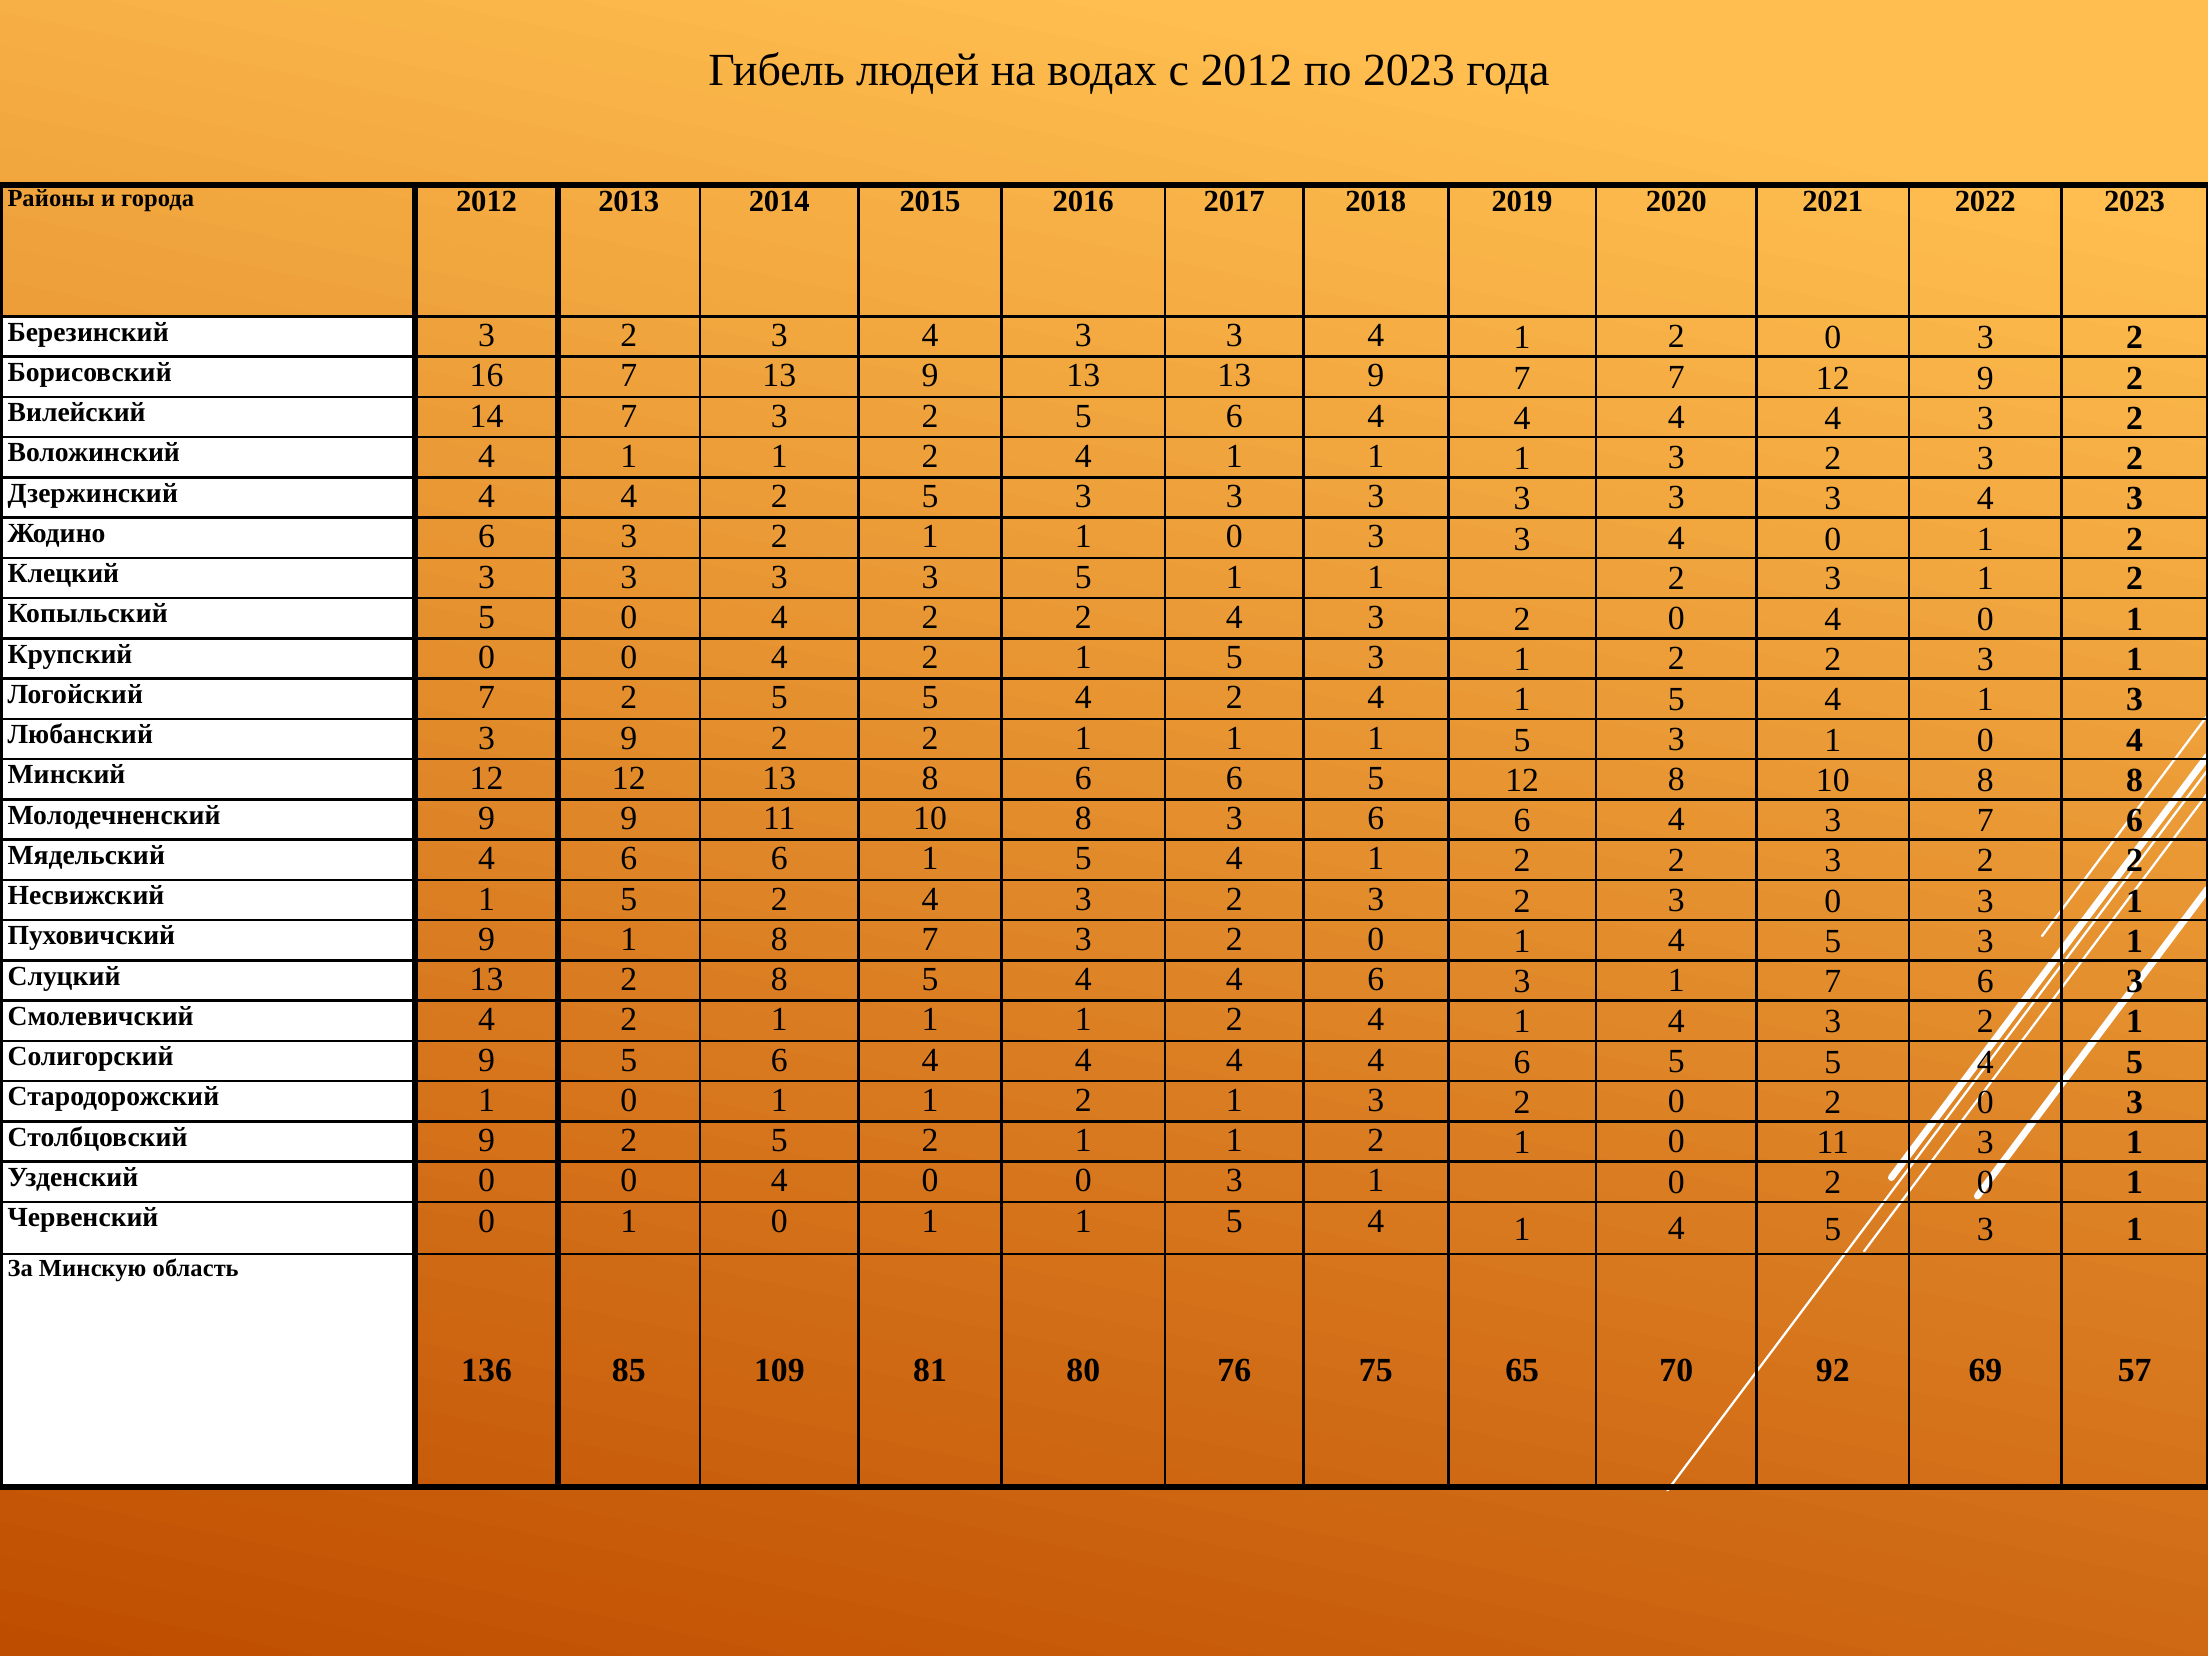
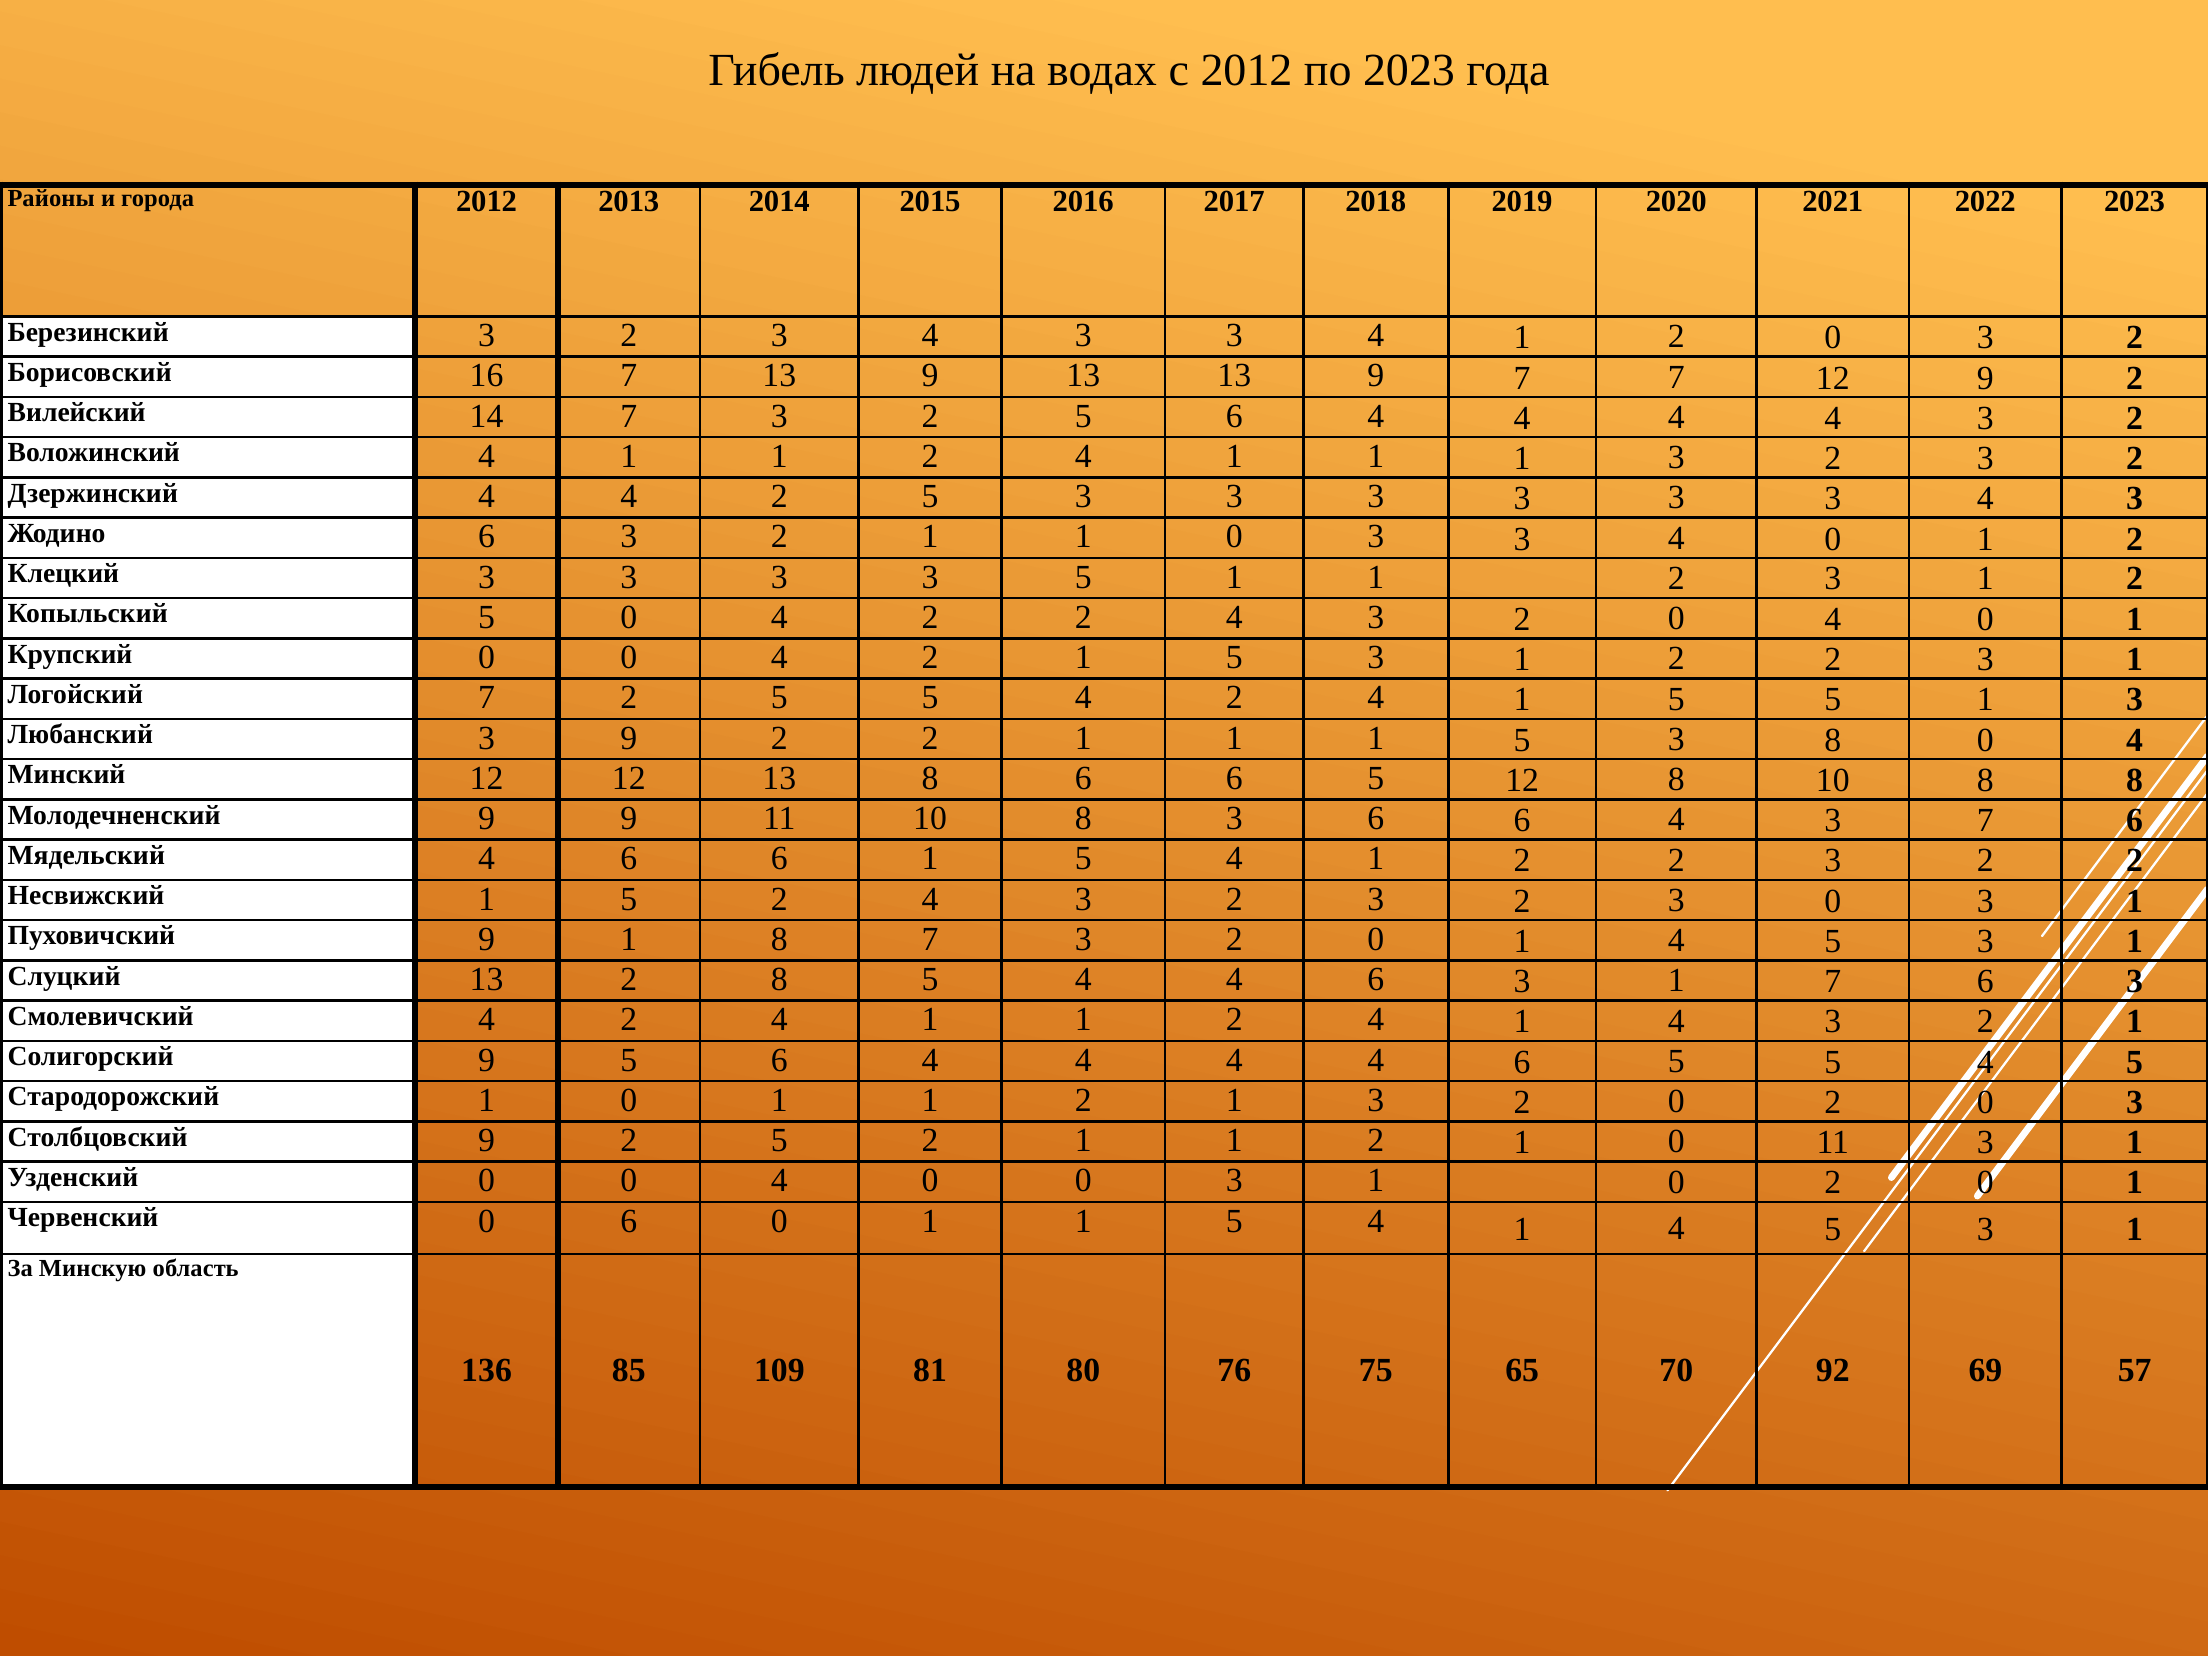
4 1 5 4: 4 -> 5
1 at (1833, 740): 1 -> 8
Смолевичский 4 2 1: 1 -> 4
Червенский 0 1: 1 -> 6
